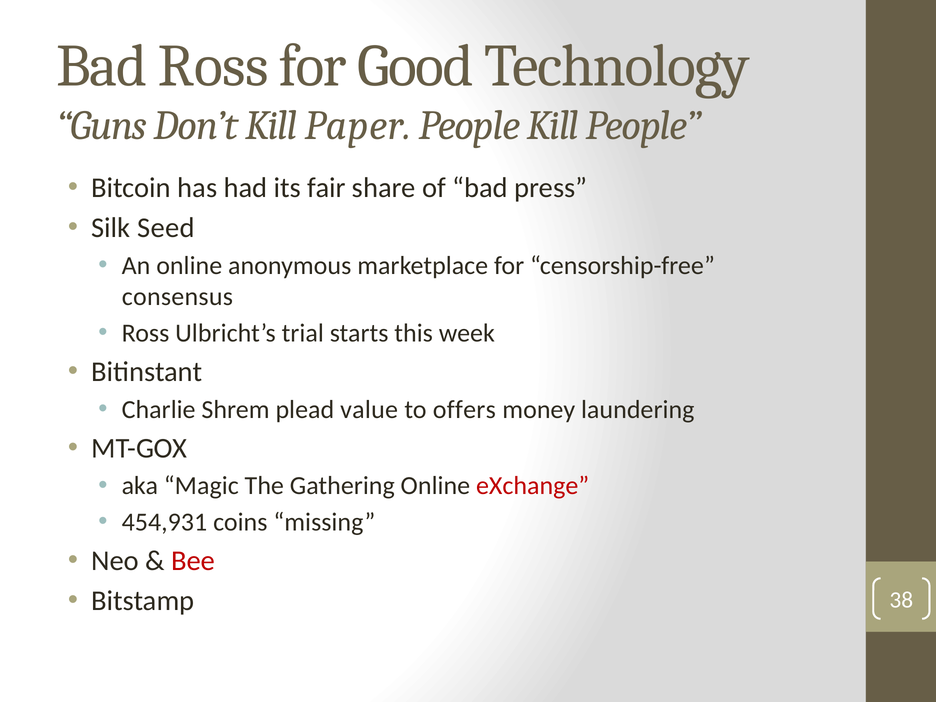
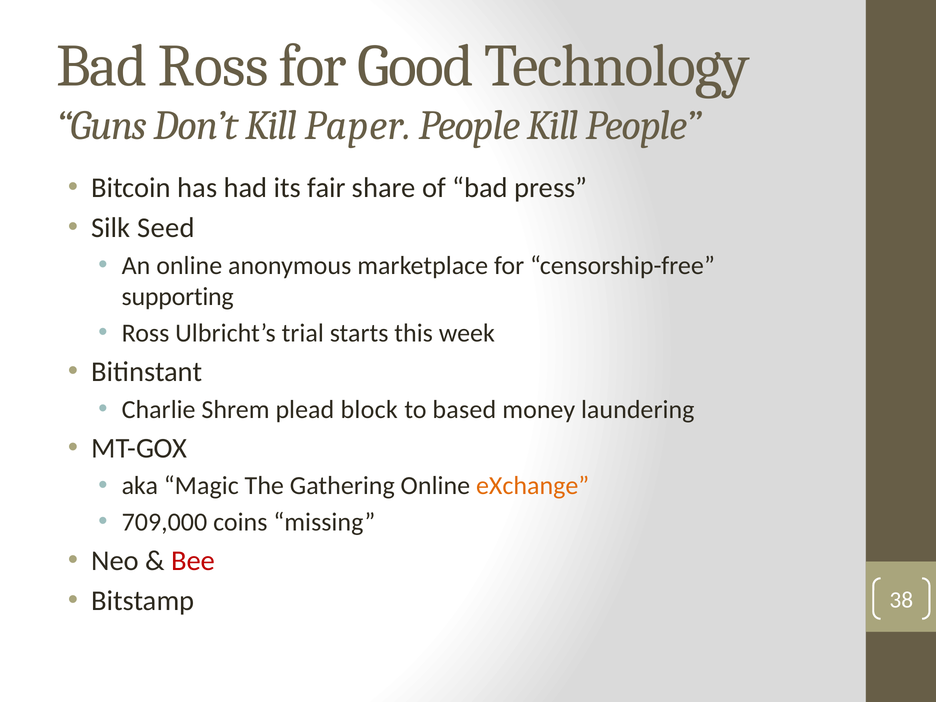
consensus: consensus -> supporting
value: value -> block
offers: offers -> based
eXchange colour: red -> orange
454,931: 454,931 -> 709,000
